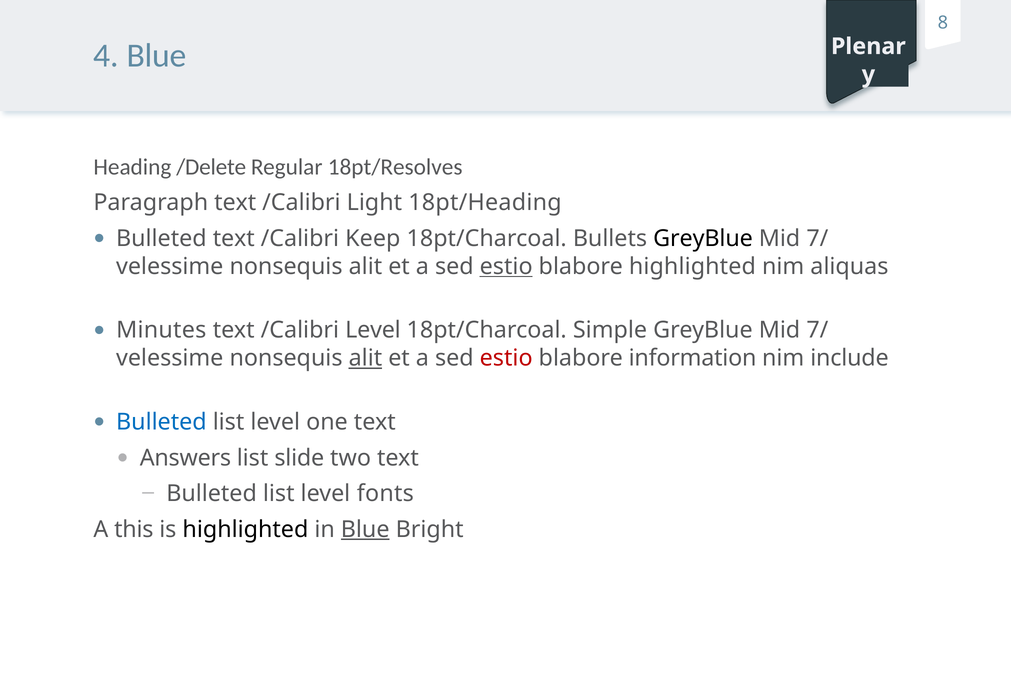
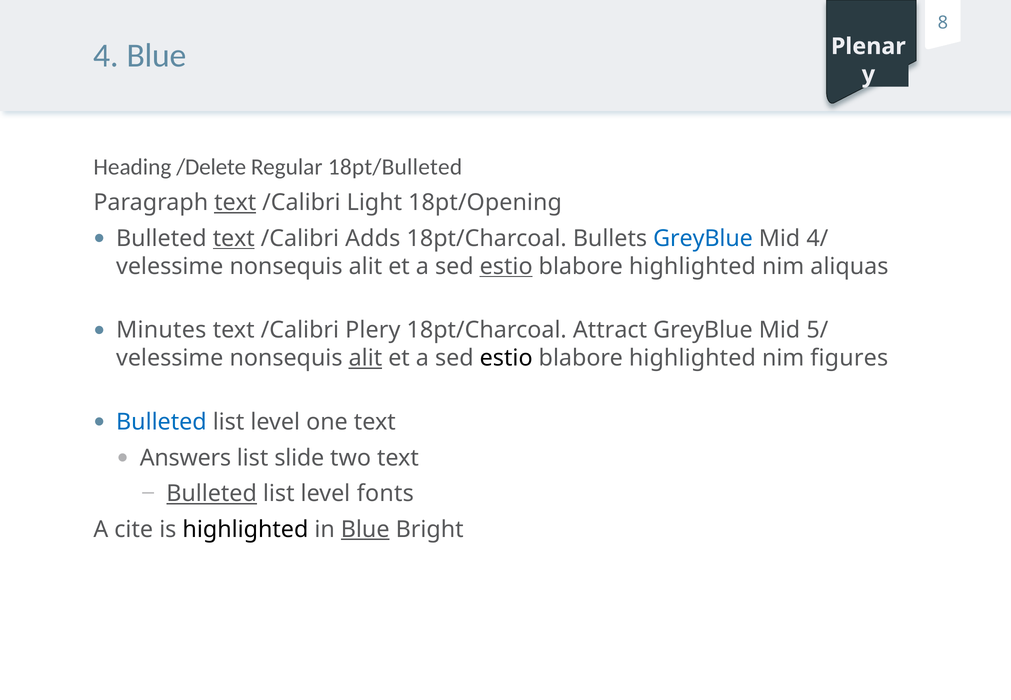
18pt/Resolves: 18pt/Resolves -> 18pt/Bulleted
text at (235, 203) underline: none -> present
18pt/Heading: 18pt/Heading -> 18pt/Opening
text at (234, 238) underline: none -> present
Keep: Keep -> Adds
GreyBlue at (703, 238) colour: black -> blue
7/ at (817, 238): 7/ -> 4/
/Calibri Level: Level -> Plery
Simple: Simple -> Attract
7/ at (817, 330): 7/ -> 5/
estio at (506, 358) colour: red -> black
information at (693, 358): information -> highlighted
include: include -> figures
Bulleted at (212, 494) underline: none -> present
this: this -> cite
